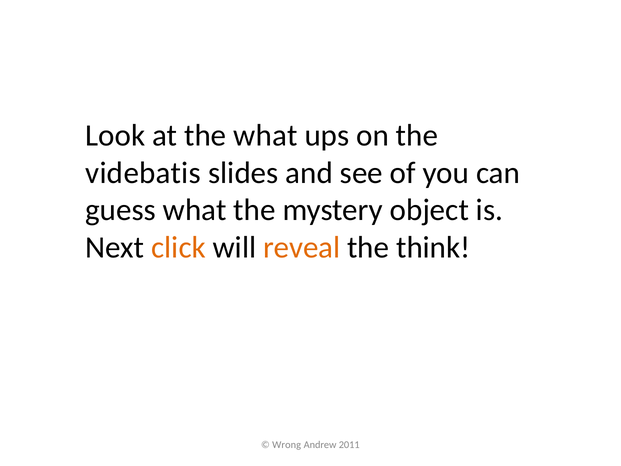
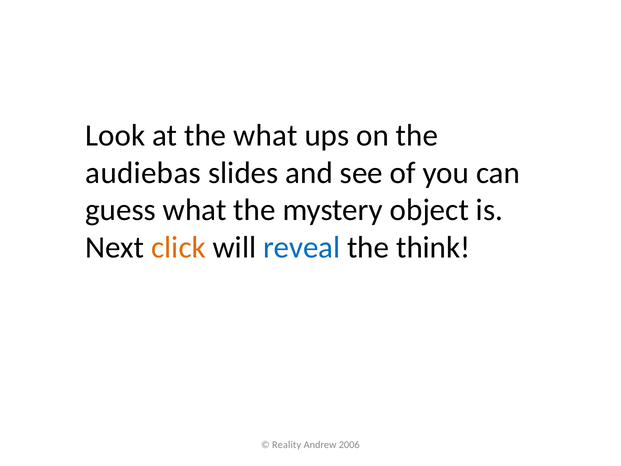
videbatis: videbatis -> audiebas
reveal colour: orange -> blue
Wrong: Wrong -> Reality
2011: 2011 -> 2006
